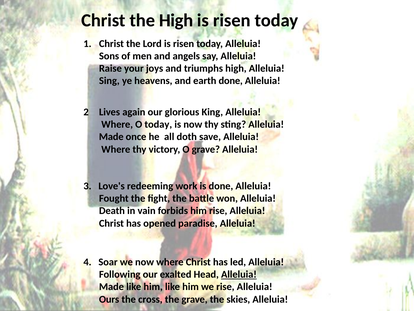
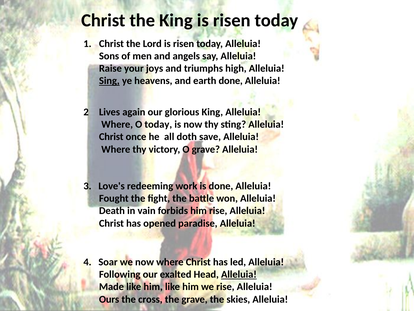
the High: High -> King
Sing underline: none -> present
Made at (111, 137): Made -> Christ
